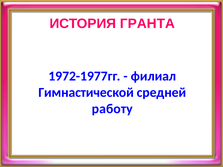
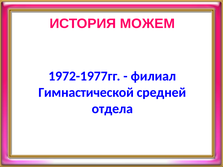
ГРАНТА: ГРАНТА -> МОЖЕМ
работу: работу -> отдела
